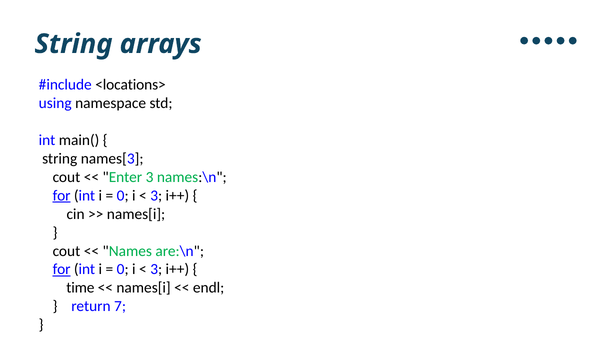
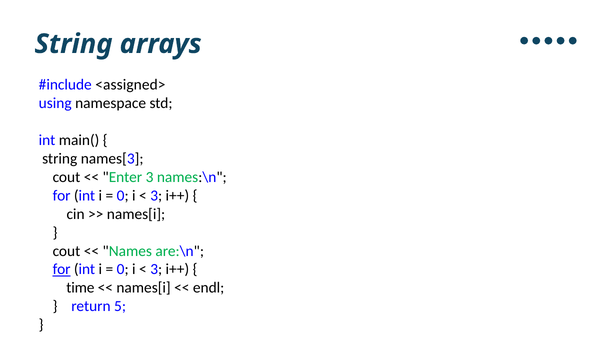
<locations>: <locations> -> <assigned>
for at (62, 196) underline: present -> none
7: 7 -> 5
